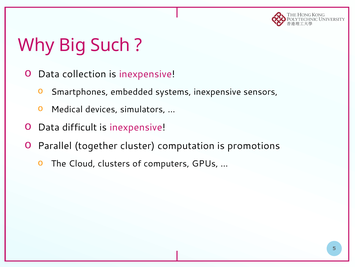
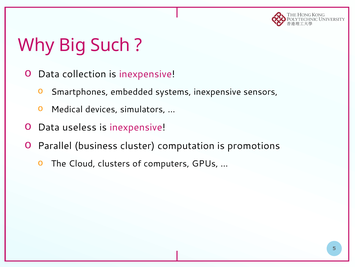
difficult: difficult -> useless
together: together -> business
